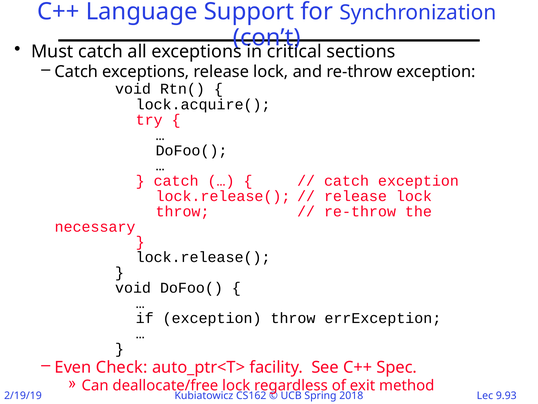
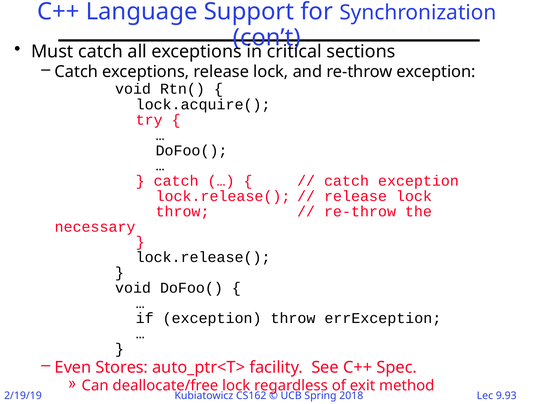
Check: Check -> Stores
